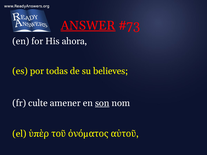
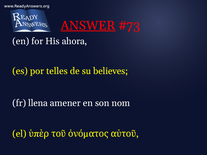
todas: todas -> telles
culte: culte -> llena
son underline: present -> none
